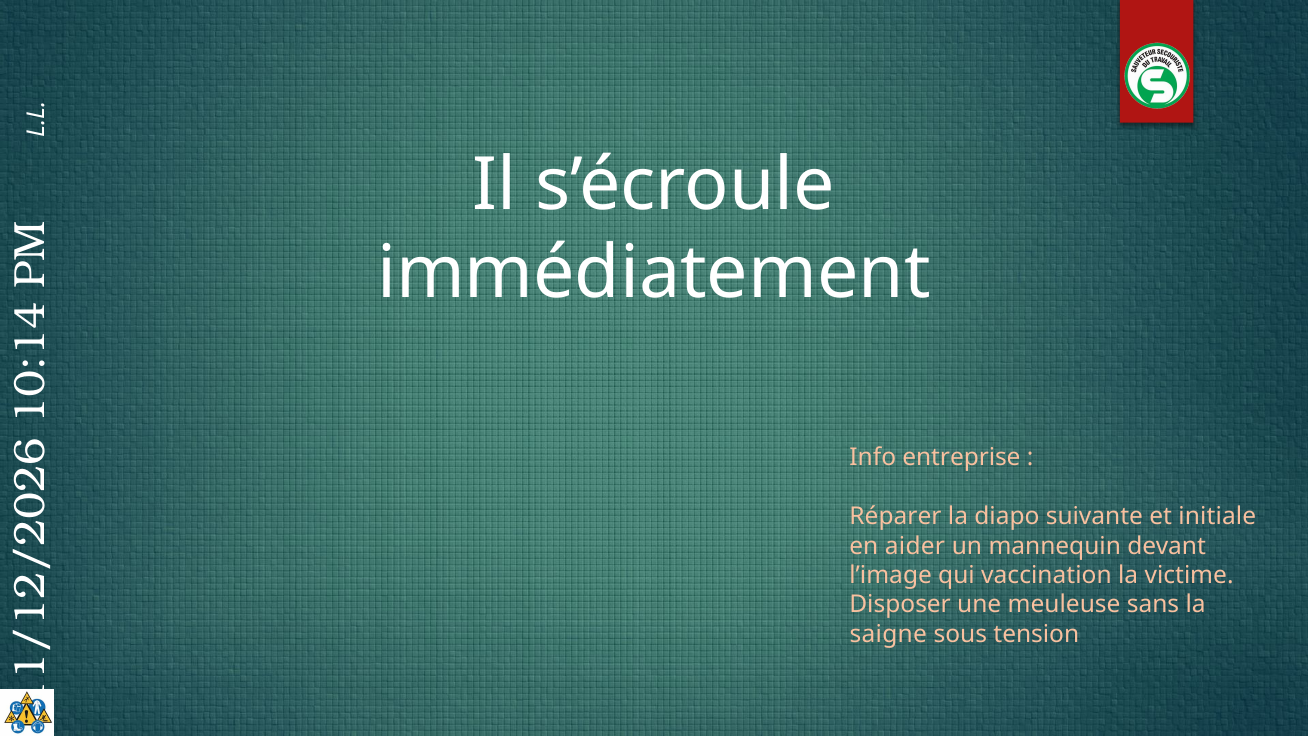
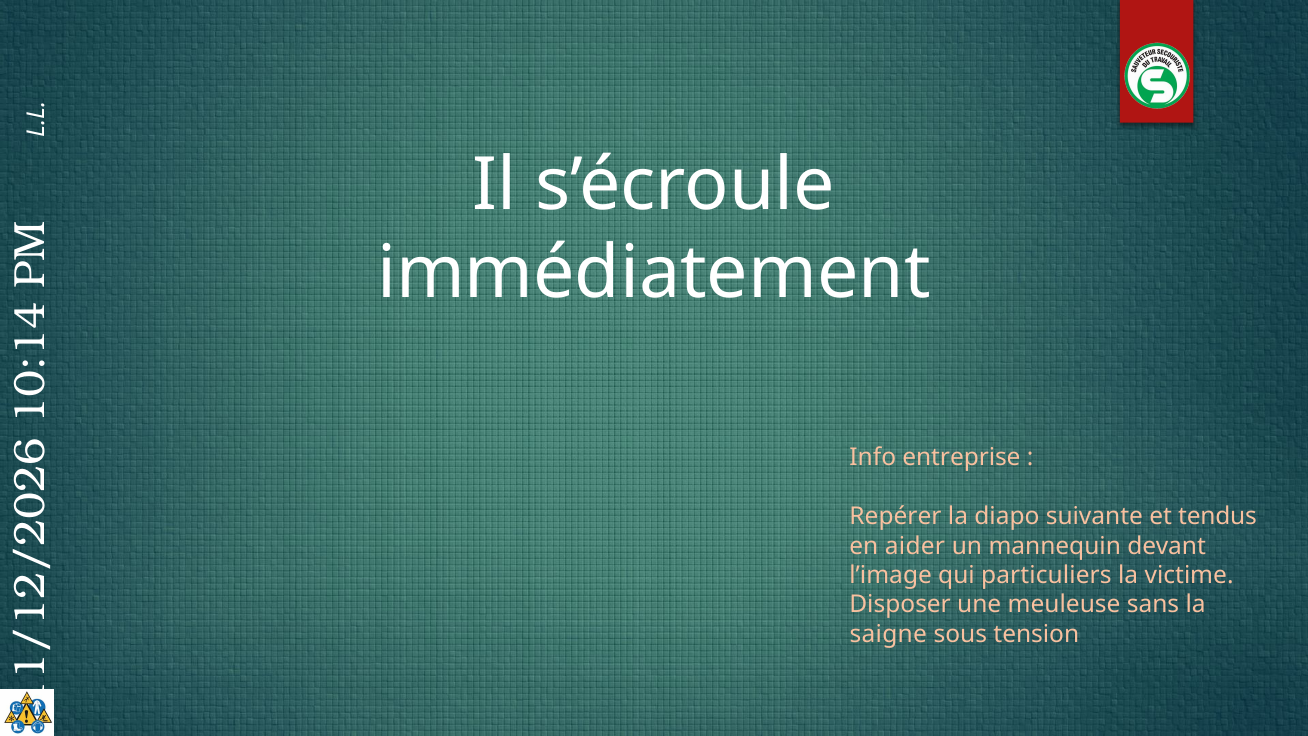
Réparer: Réparer -> Repérer
initiale: initiale -> tendus
vaccination: vaccination -> particuliers
